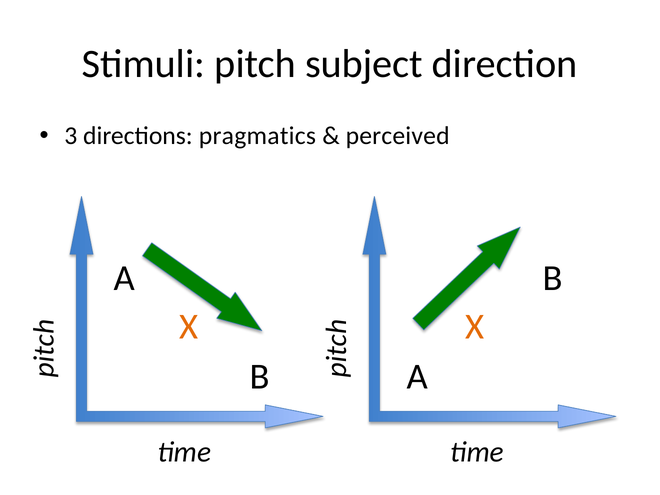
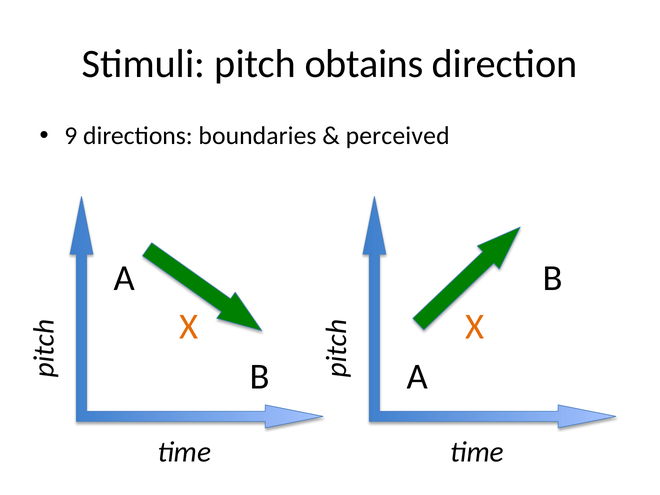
subject: subject -> obtains
3: 3 -> 9
pragmatics: pragmatics -> boundaries
